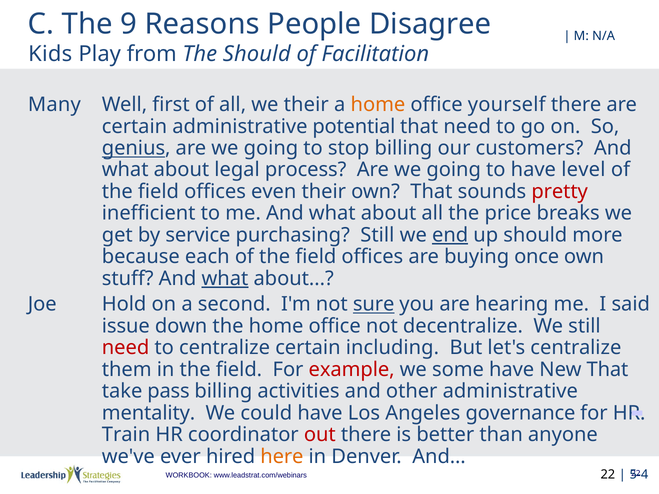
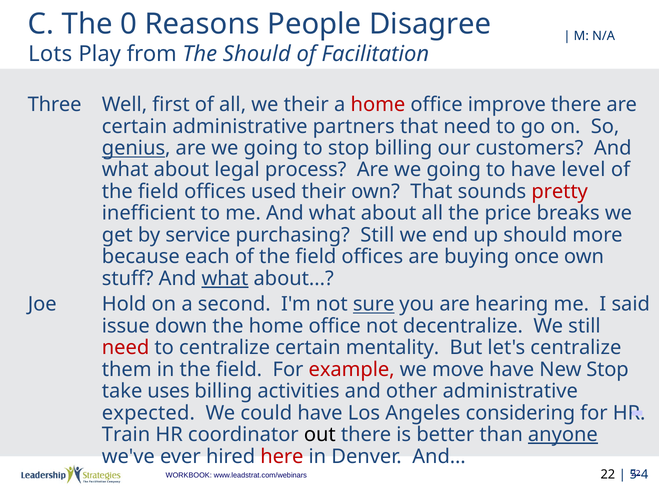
9: 9 -> 0
Kids: Kids -> Lots
Many: Many -> Three
home at (378, 105) colour: orange -> red
yourself: yourself -> improve
potential: potential -> partners
even: even -> used
end underline: present -> none
including: including -> mentality
some: some -> move
New That: That -> Stop
pass: pass -> uses
mentality: mentality -> expected
governance: governance -> considering
out colour: red -> black
anyone underline: none -> present
here colour: orange -> red
